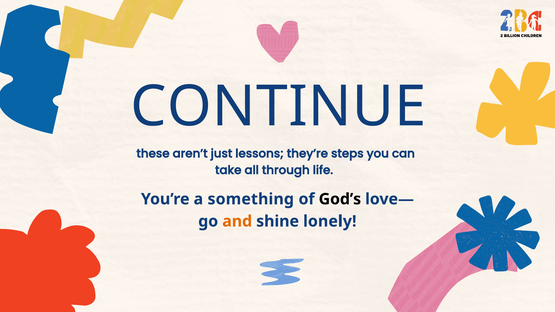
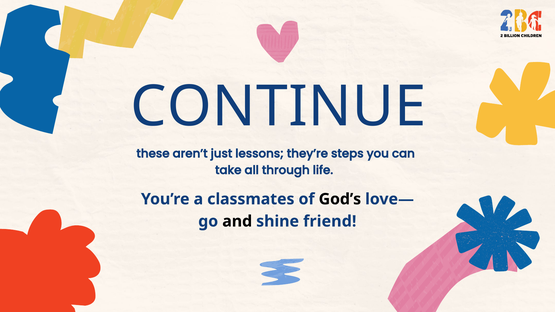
something: something -> classmates
and colour: orange -> black
lonely: lonely -> friend
